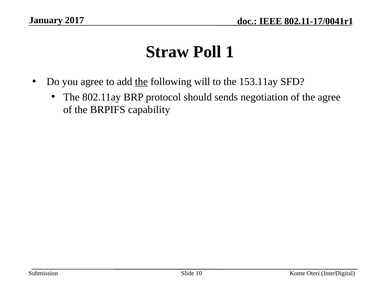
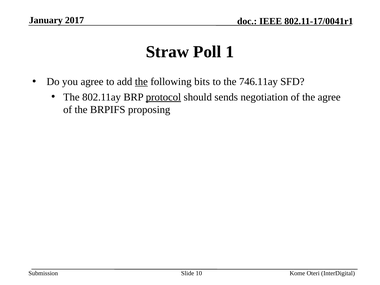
will: will -> bits
153.11ay: 153.11ay -> 746.11ay
protocol underline: none -> present
capability: capability -> proposing
